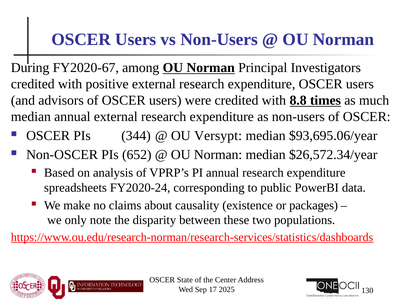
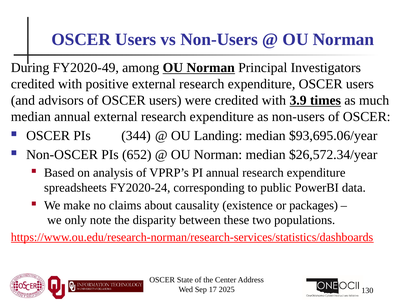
FY2020-67: FY2020-67 -> FY2020-49
8.8: 8.8 -> 3.9
Versypt: Versypt -> Landing
